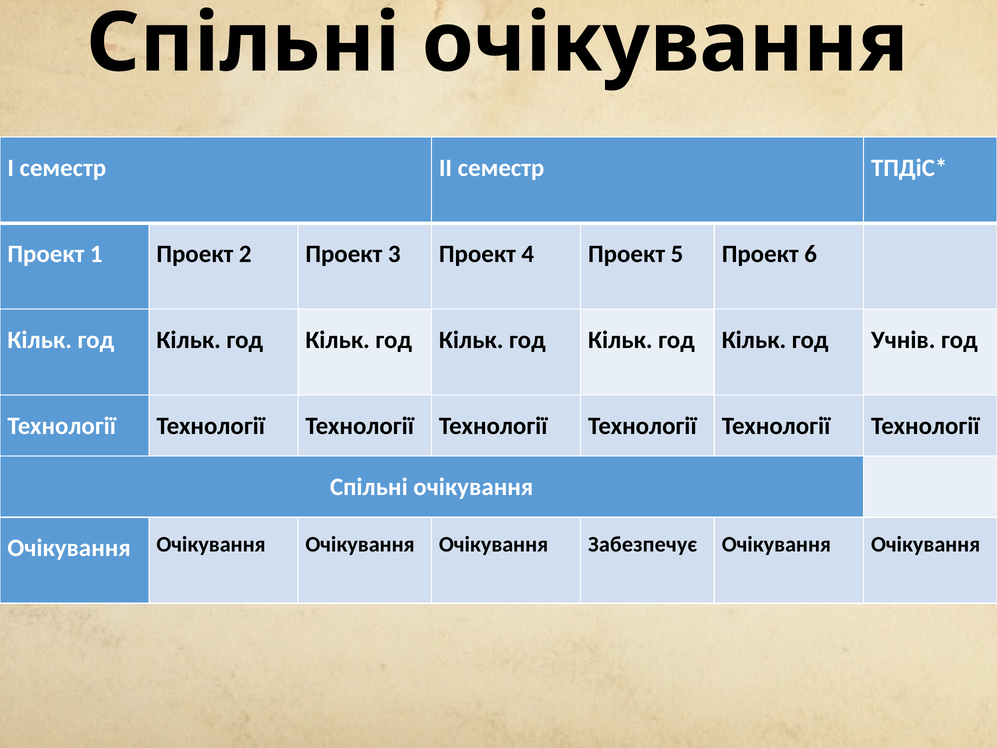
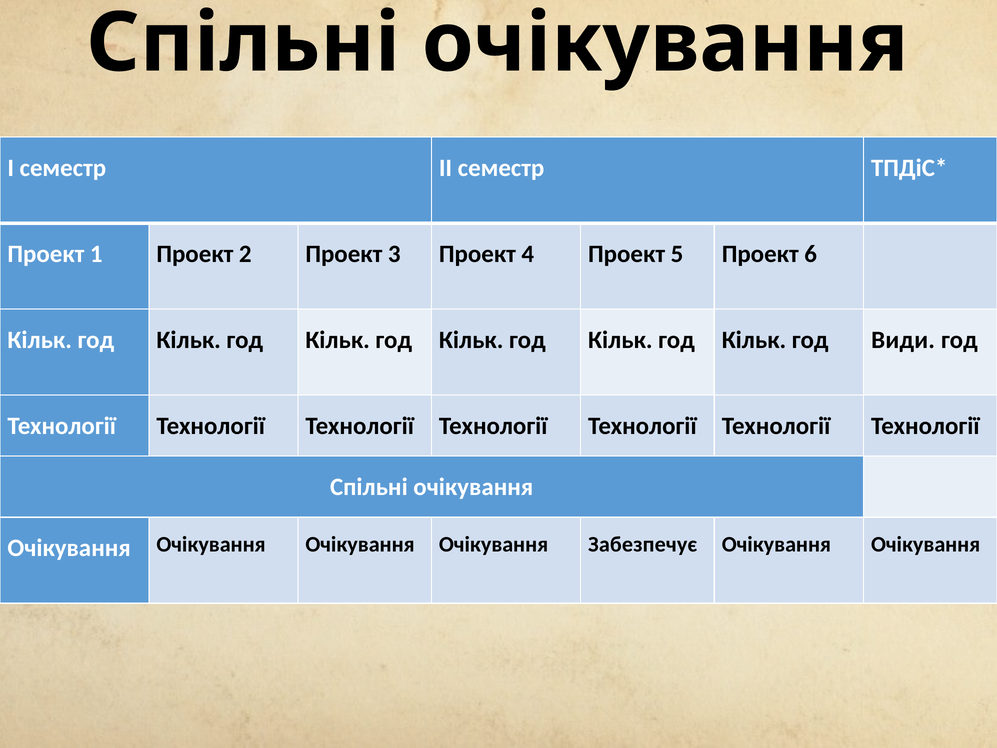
Учнів: Учнів -> Види
